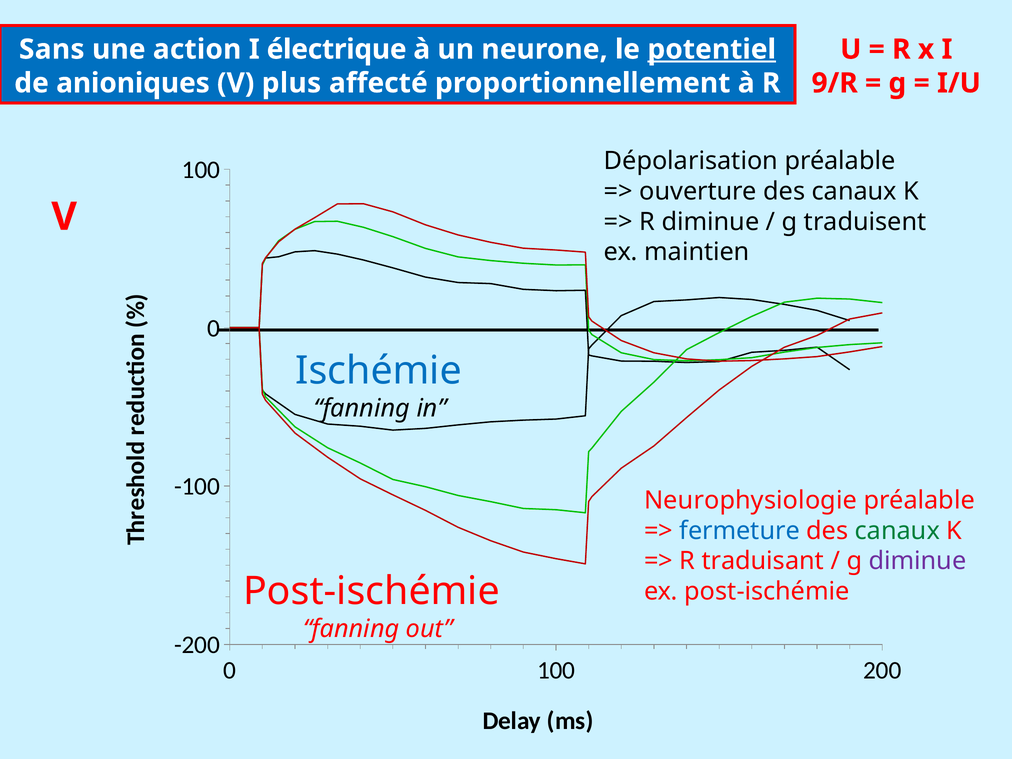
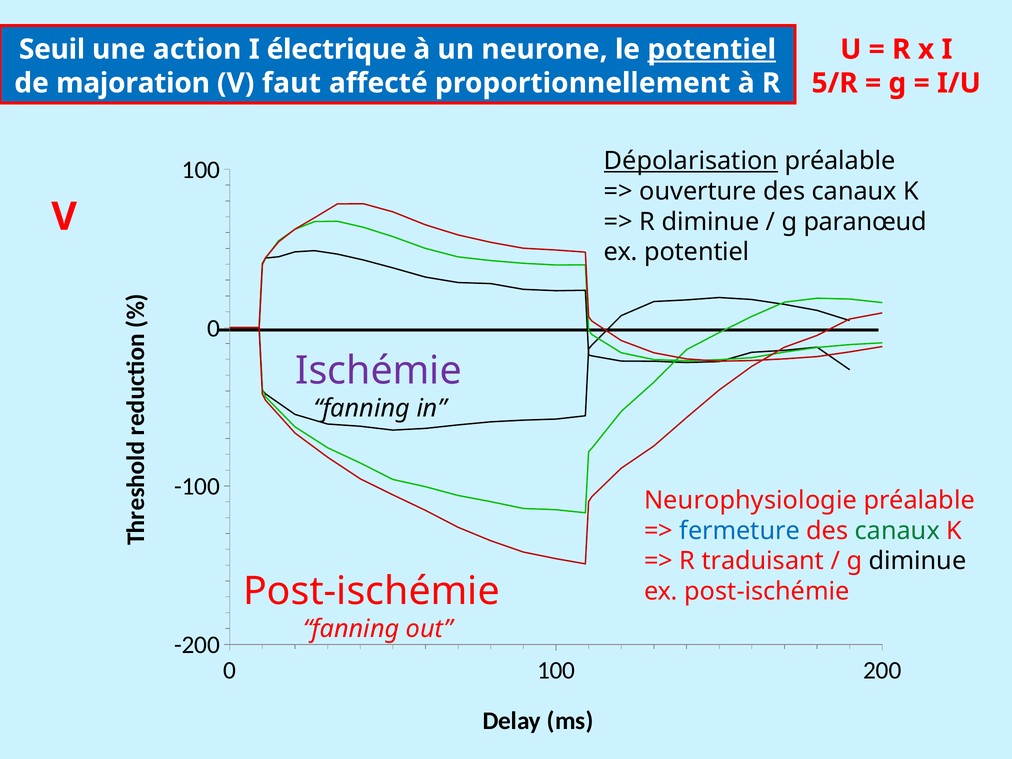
Sans: Sans -> Seuil
anioniques: anioniques -> majoration
plus: plus -> faut
9/R: 9/R -> 5/R
Dépolarisation underline: none -> present
traduisent: traduisent -> paranœud
ex maintien: maintien -> potentiel
Ischémie colour: blue -> purple
diminue at (918, 561) colour: purple -> black
